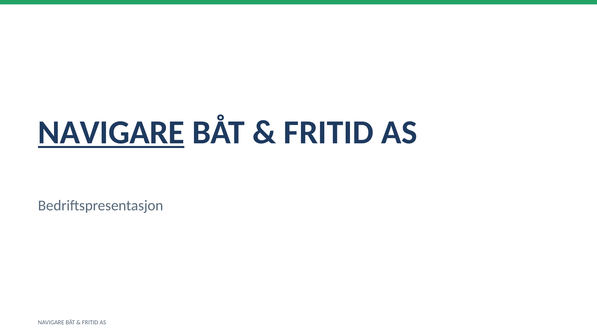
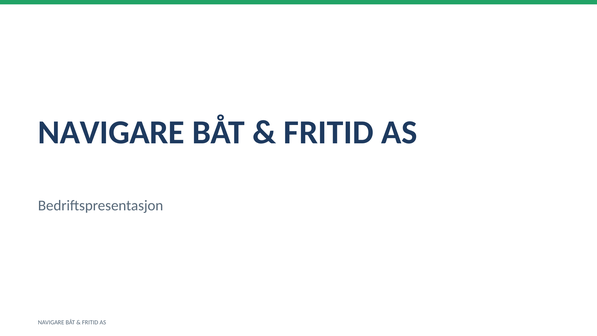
NAVIGARE at (111, 132) underline: present -> none
